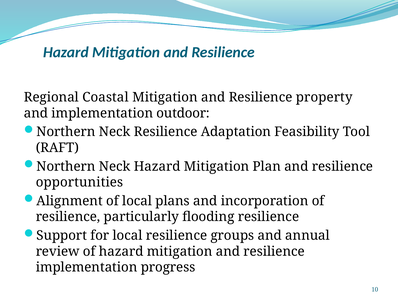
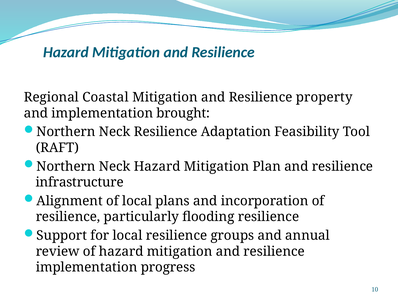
outdoor: outdoor -> brought
opportunities: opportunities -> infrastructure
